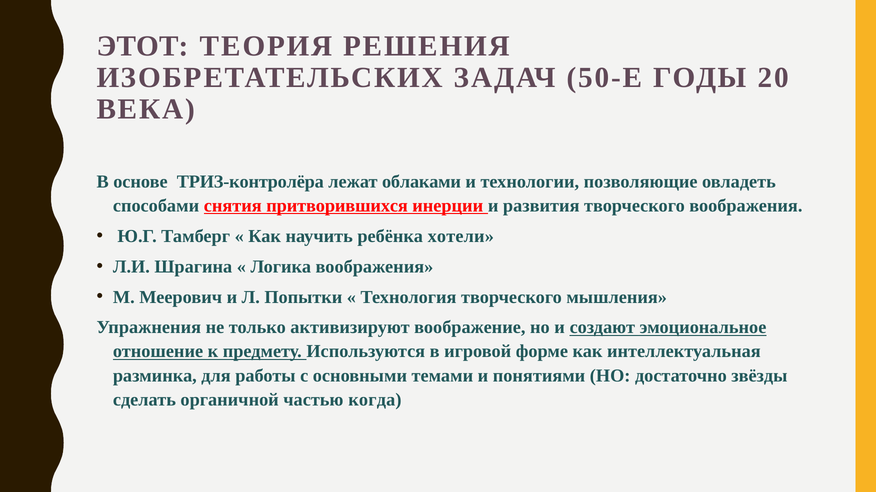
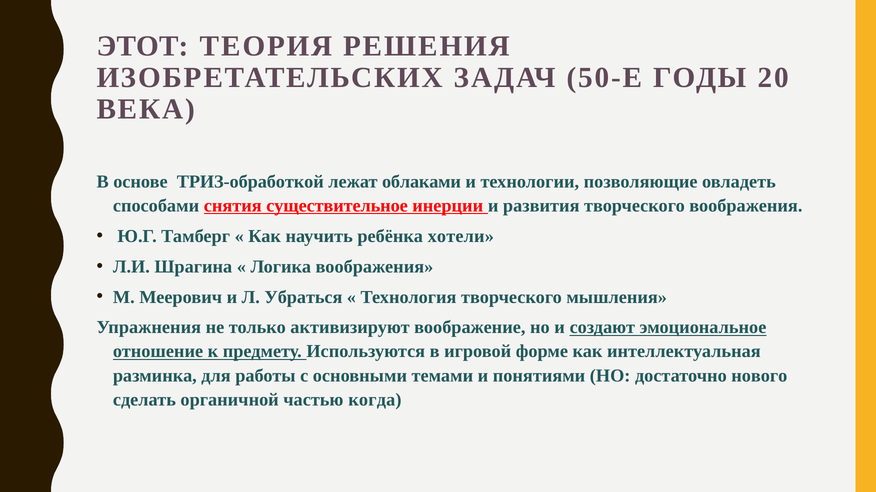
ТРИЗ-контролёра: ТРИЗ-контролёра -> ТРИЗ-обработкой
притворившихся: притворившихся -> существительное
Попытки: Попытки -> Убраться
звёзды: звёзды -> нового
